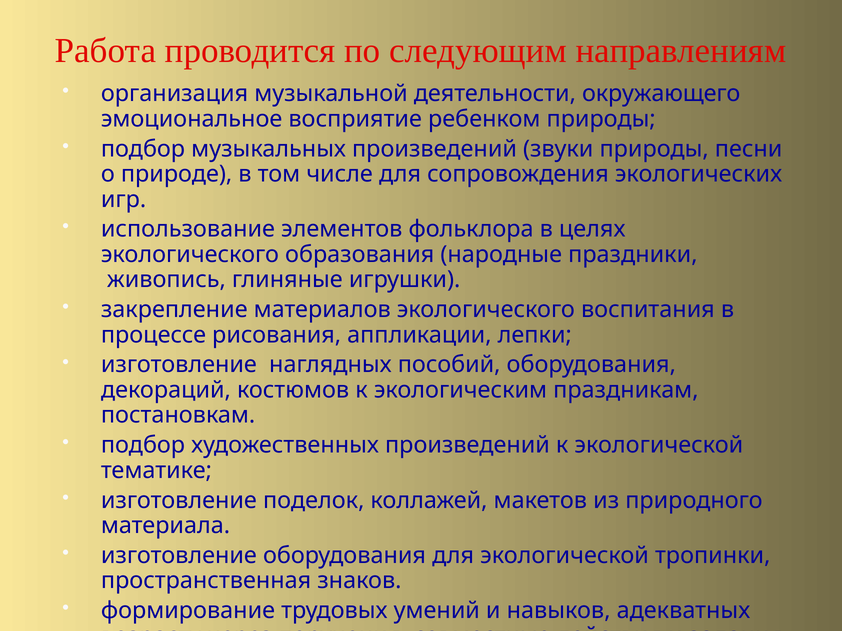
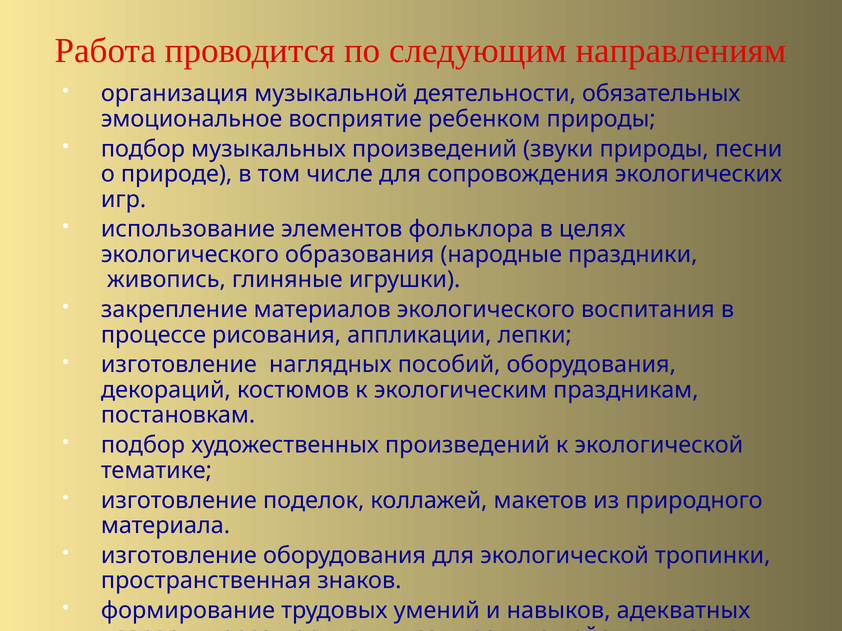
окружающего: окружающего -> обязательных
